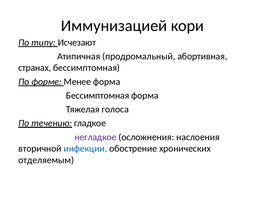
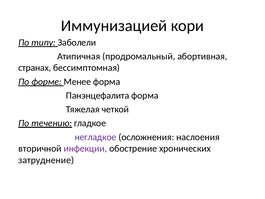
Исчезают: Исчезают -> Заболели
Бессимптомная at (98, 95): Бессимптомная -> Панэнцефалита
голоса: голоса -> четкой
инфекции colour: blue -> purple
отделяемым: отделяемым -> затруднение
